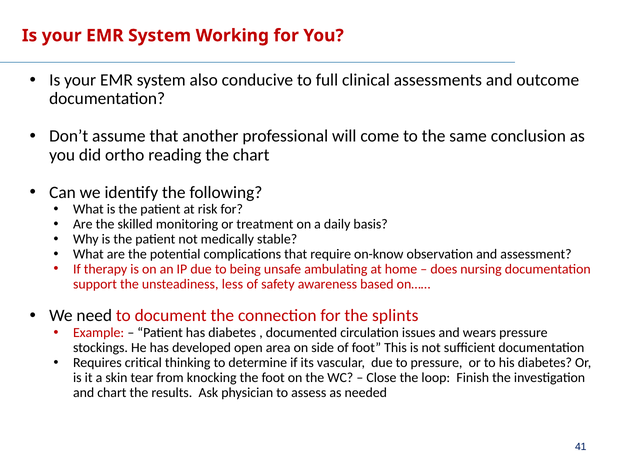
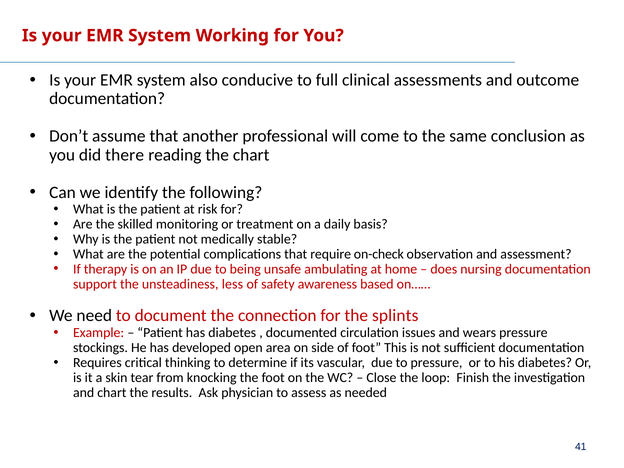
ortho: ortho -> there
on-know: on-know -> on-check
